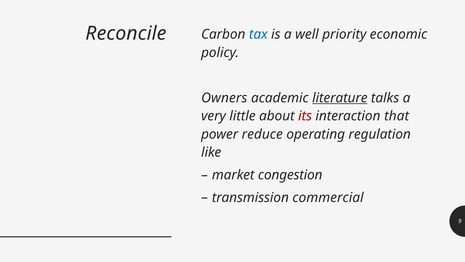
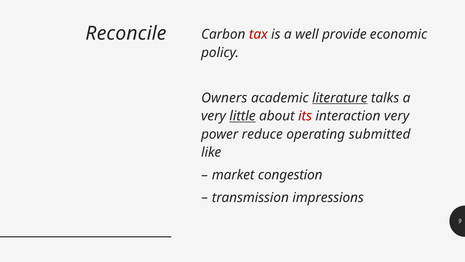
tax colour: blue -> red
priority: priority -> provide
little underline: none -> present
interaction that: that -> very
regulation: regulation -> submitted
commercial: commercial -> impressions
